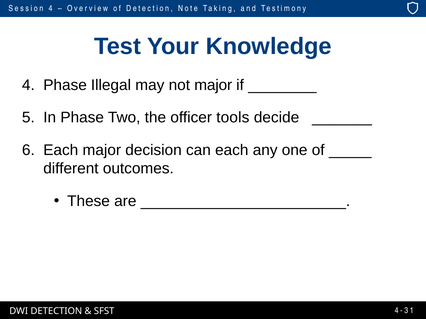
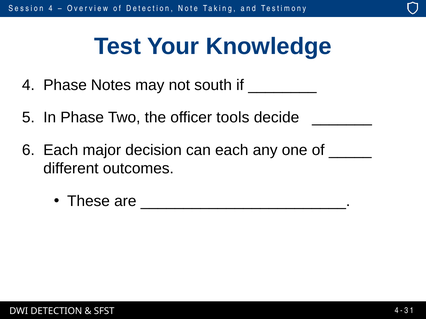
Illegal: Illegal -> Notes
not major: major -> south
